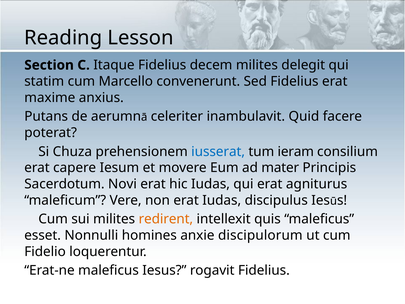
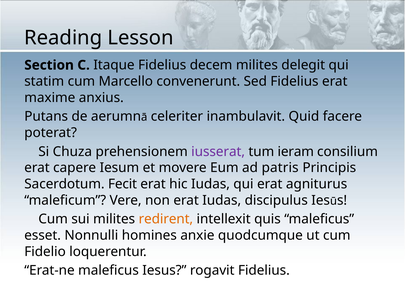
iusserat colour: blue -> purple
mater: mater -> patris
Novi: Novi -> Fecit
discipulorum: discipulorum -> quodcumque
